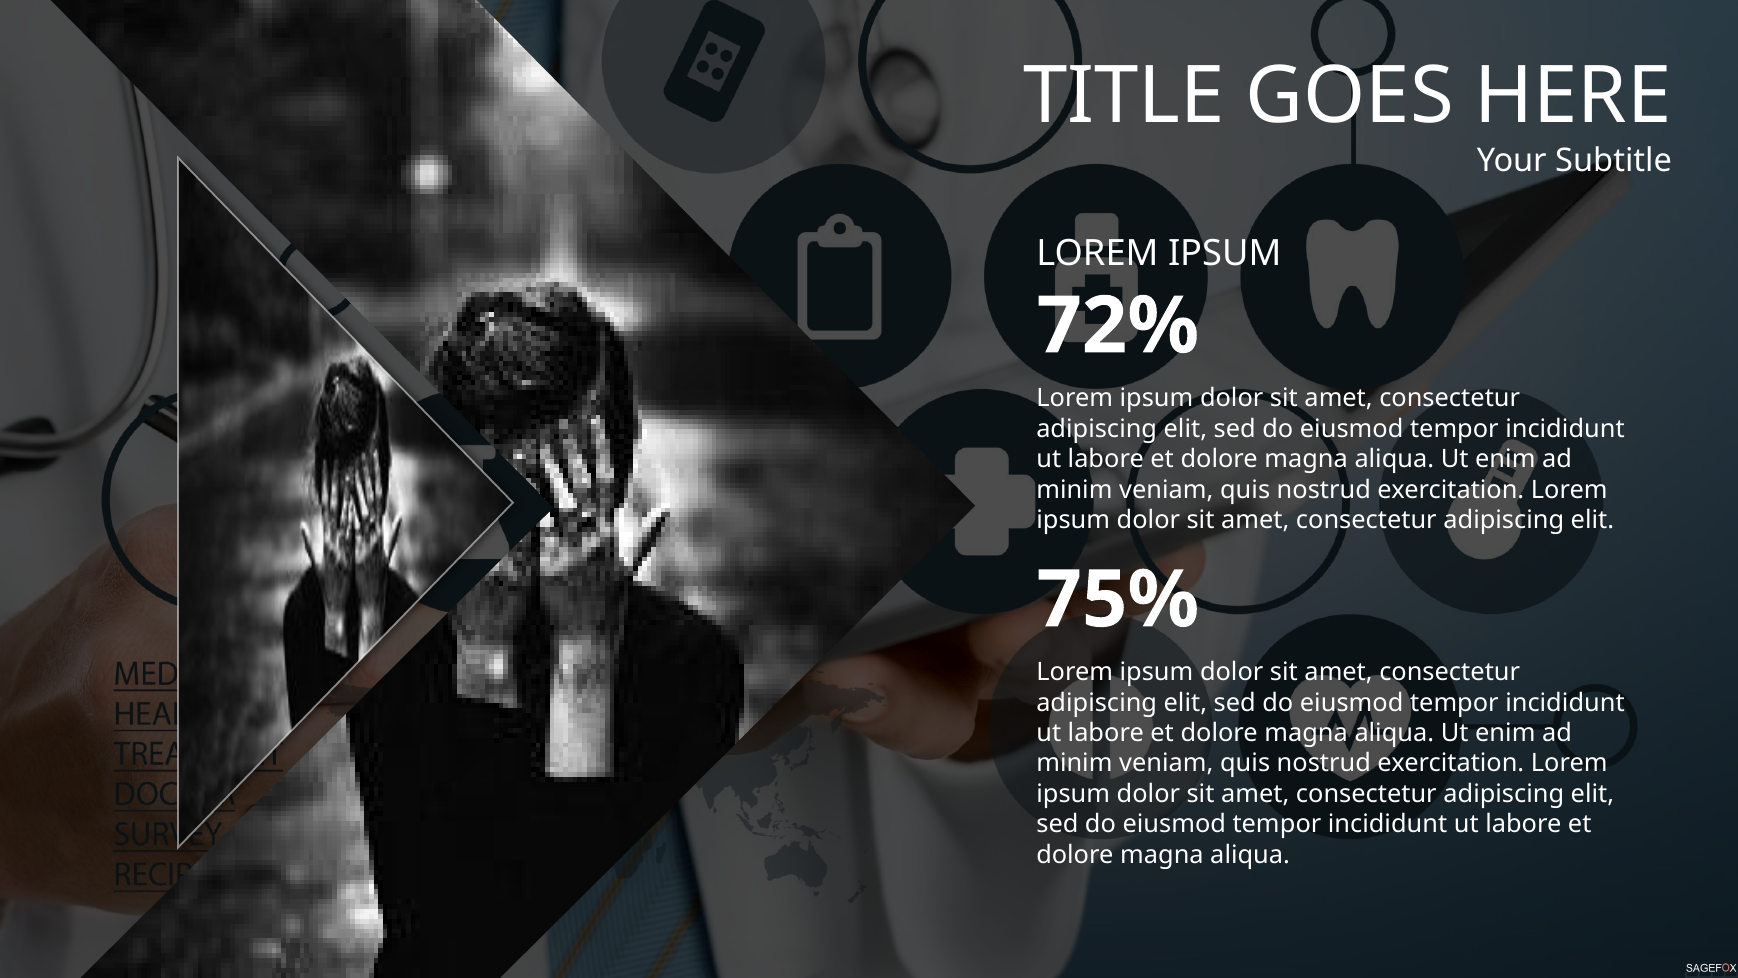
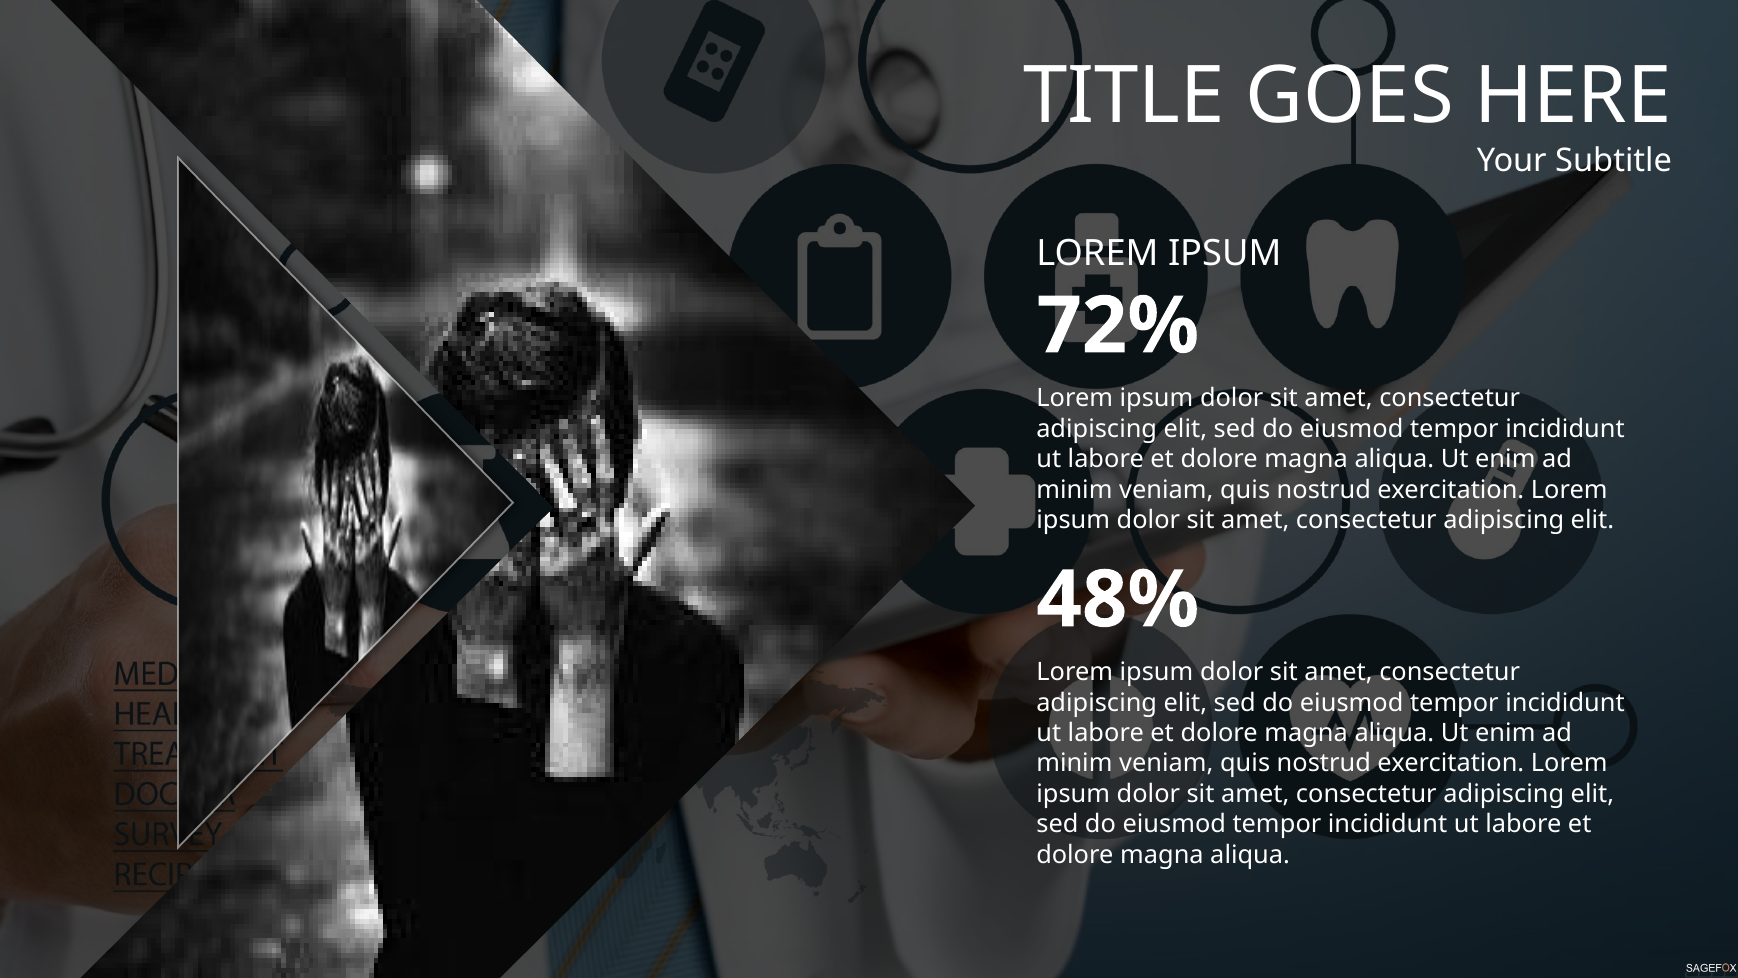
75%: 75% -> 48%
